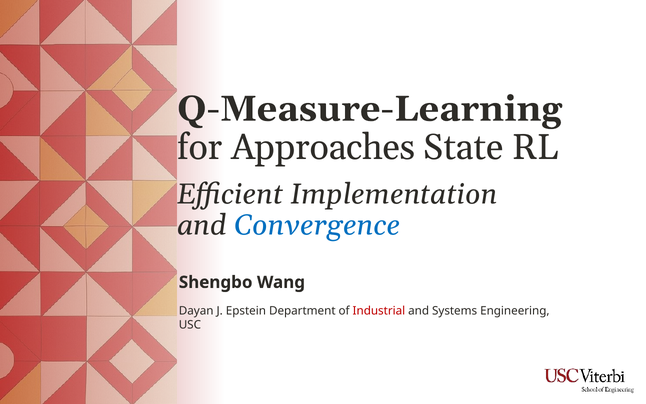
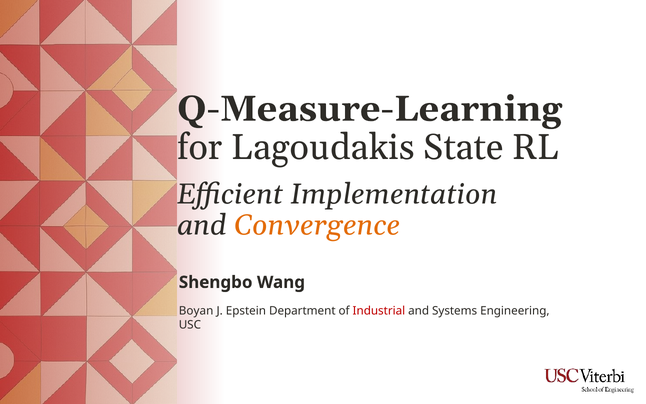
Approaches: Approaches -> Lagoudakis
Convergence colour: blue -> orange
Dayan: Dayan -> Boyan
